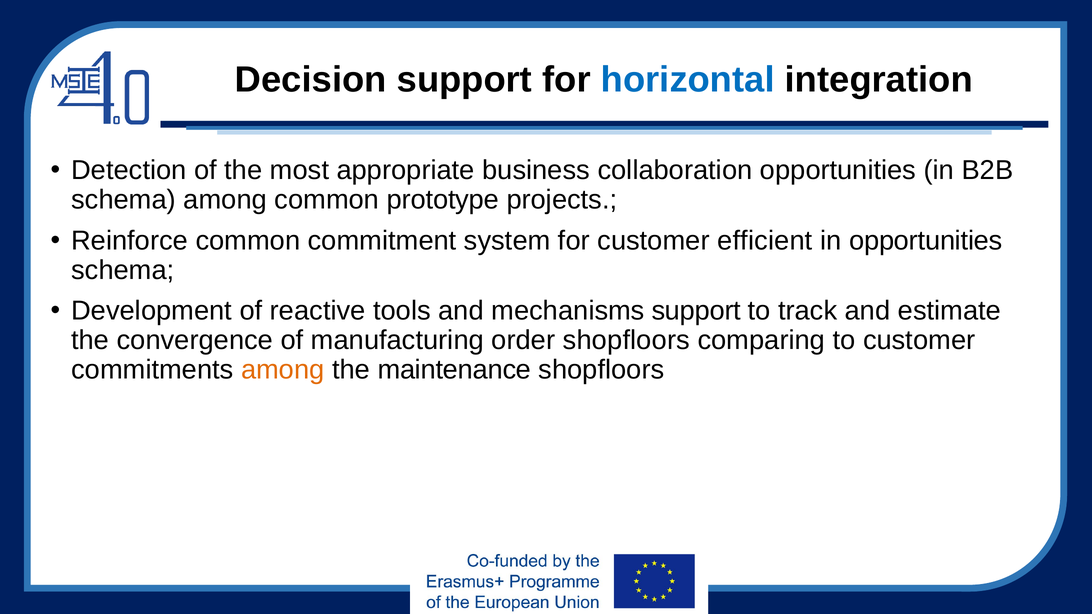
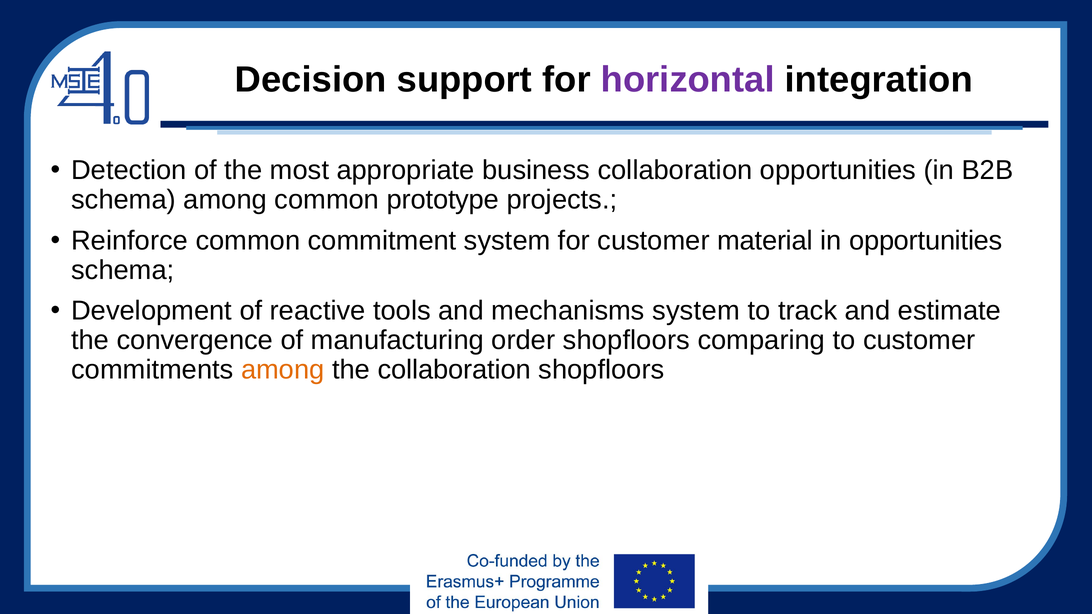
horizontal colour: blue -> purple
efficient: efficient -> material
mechanisms support: support -> system
the maintenance: maintenance -> collaboration
